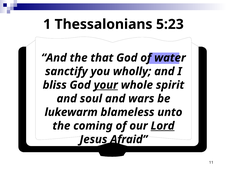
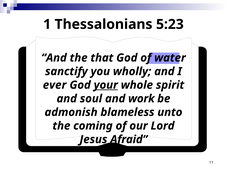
bliss: bliss -> ever
wars: wars -> work
lukewarm: lukewarm -> admonish
Lord underline: present -> none
